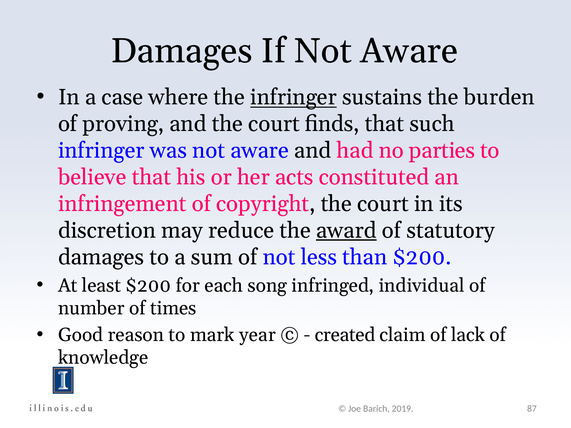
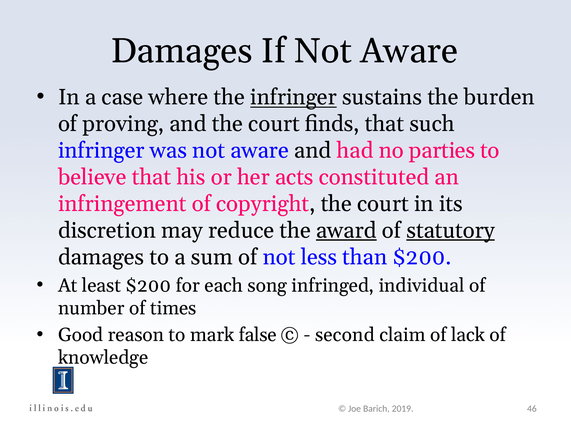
statutory underline: none -> present
year: year -> false
created: created -> second
87: 87 -> 46
